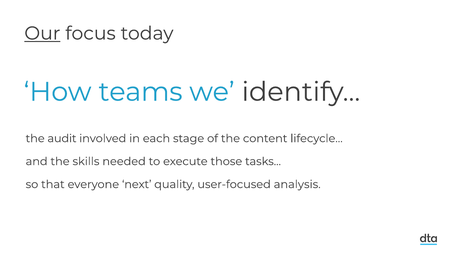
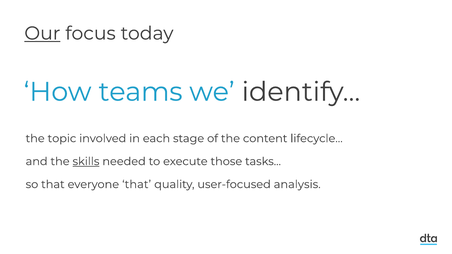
audit: audit -> topic
skills underline: none -> present
everyone next: next -> that
